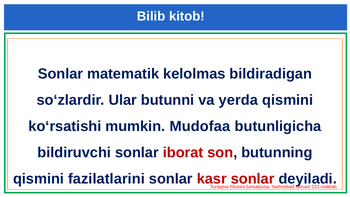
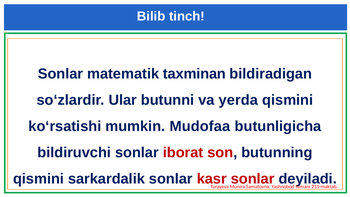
kitob: kitob -> tinch
kelolmas: kelolmas -> taxminan
fazilatlarini: fazilatlarini -> sarkardalik
